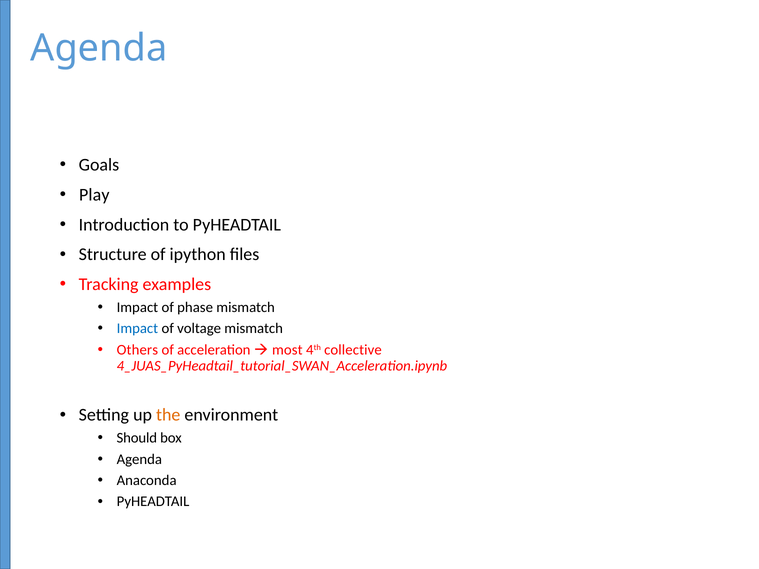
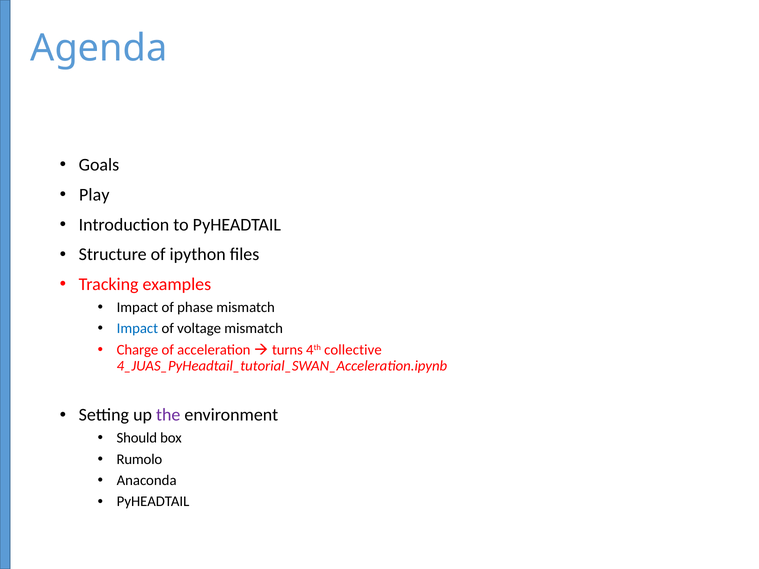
Others: Others -> Charge
most: most -> turns
the colour: orange -> purple
Agenda at (139, 459): Agenda -> Rumolo
